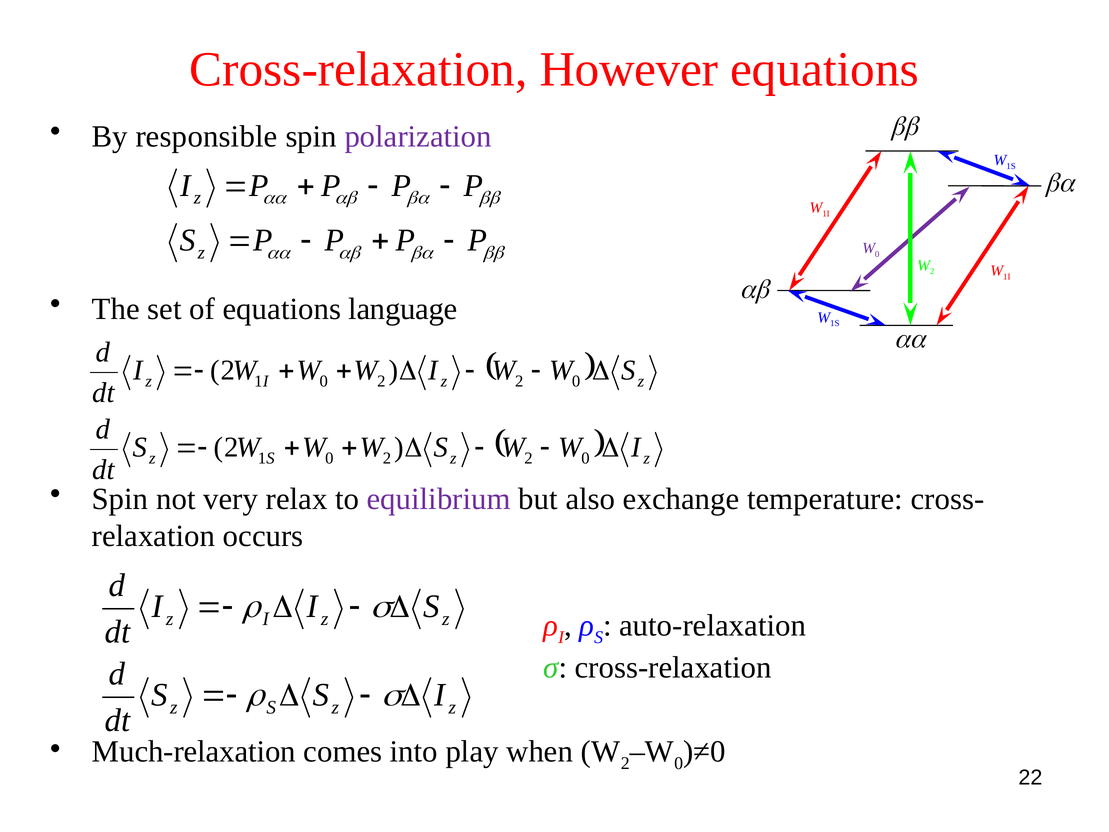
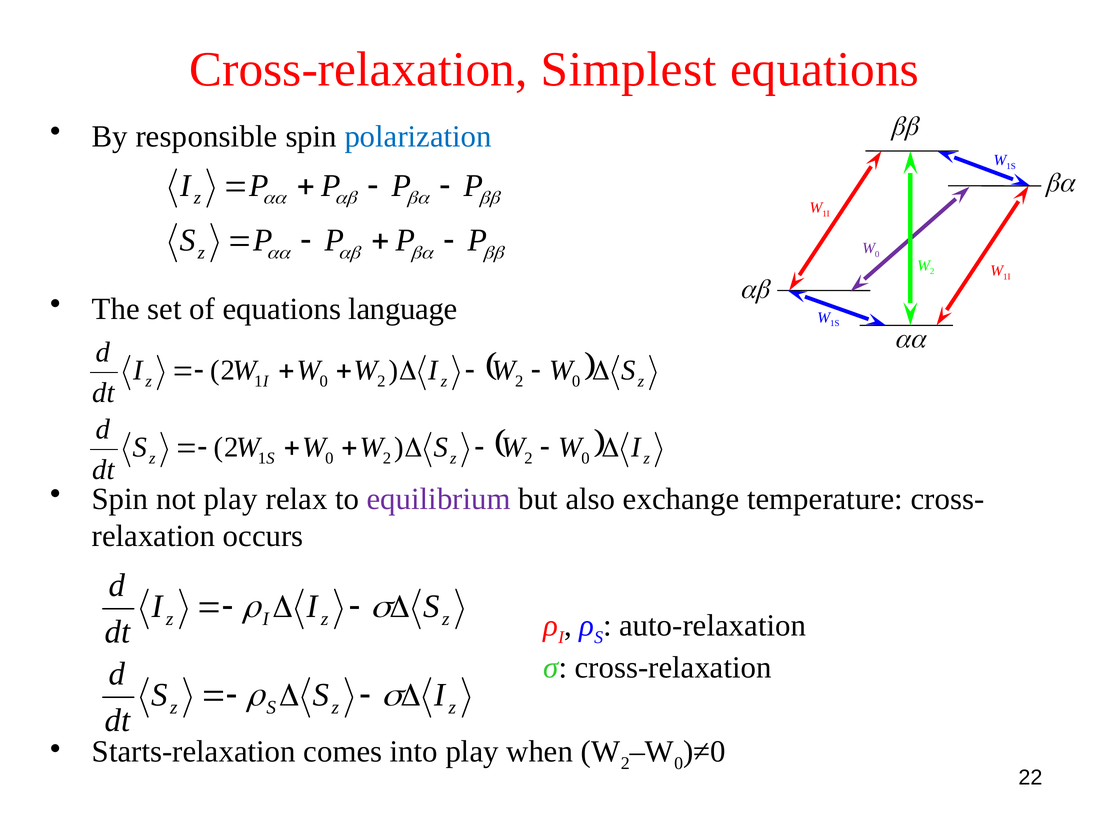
However: However -> Simplest
polarization colour: purple -> blue
not very: very -> play
Much-relaxation: Much-relaxation -> Starts-relaxation
